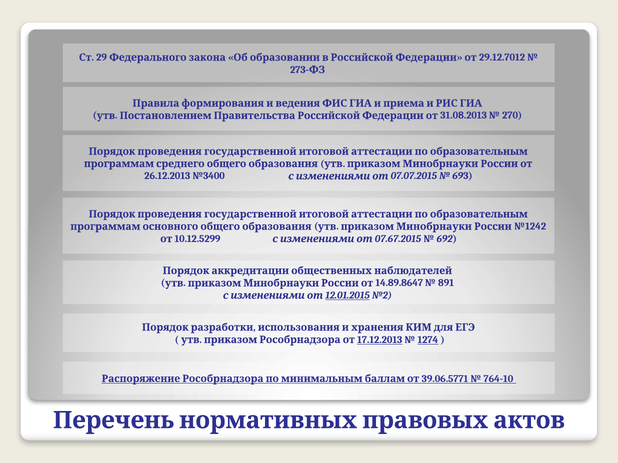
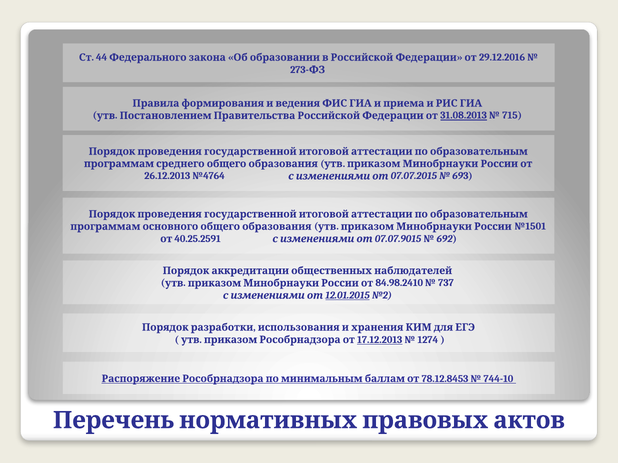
29: 29 -> 44
29.12.7012: 29.12.7012 -> 29.12.2016
31.08.2013 underline: none -> present
270: 270 -> 715
№3400: №3400 -> №4764
№1242: №1242 -> №1501
10.12.5299: 10.12.5299 -> 40.25.2591
07.67.2015: 07.67.2015 -> 07.07.9015
14.89.8647: 14.89.8647 -> 84.98.2410
891: 891 -> 737
1274 underline: present -> none
39.06.5771: 39.06.5771 -> 78.12.8453
764-10: 764-10 -> 744-10
